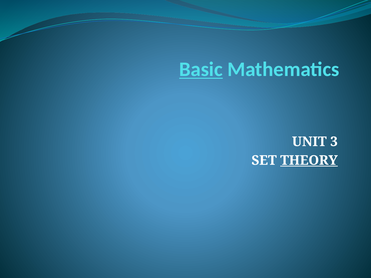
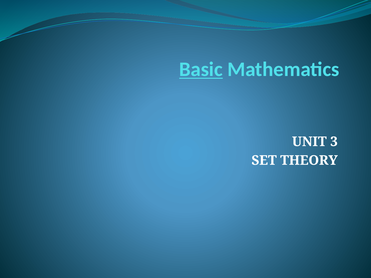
THEORY underline: present -> none
